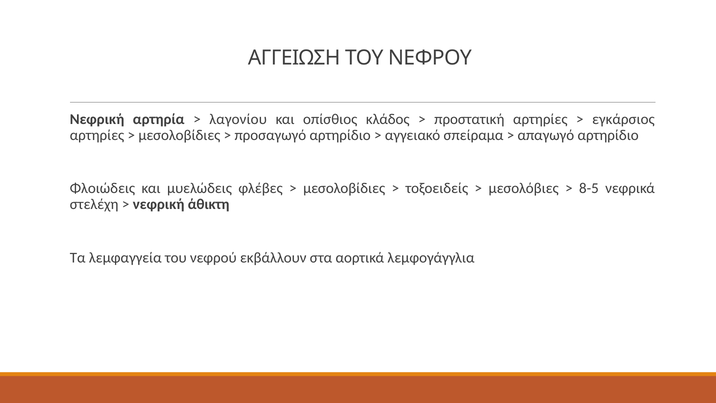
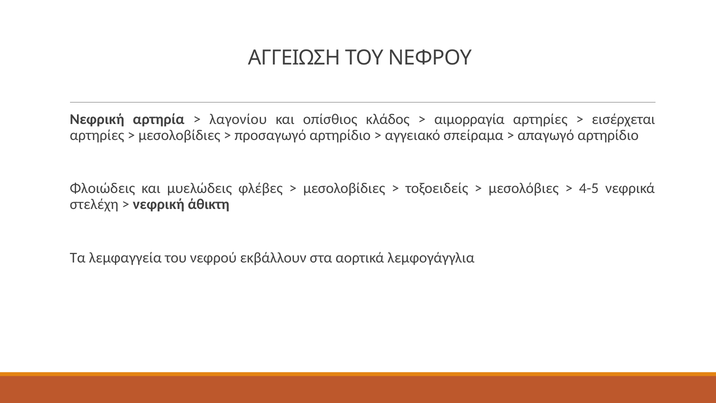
προστατική: προστατική -> αιμορραγία
εγκάρσιος: εγκάρσιος -> εισέρχεται
8-5: 8-5 -> 4-5
